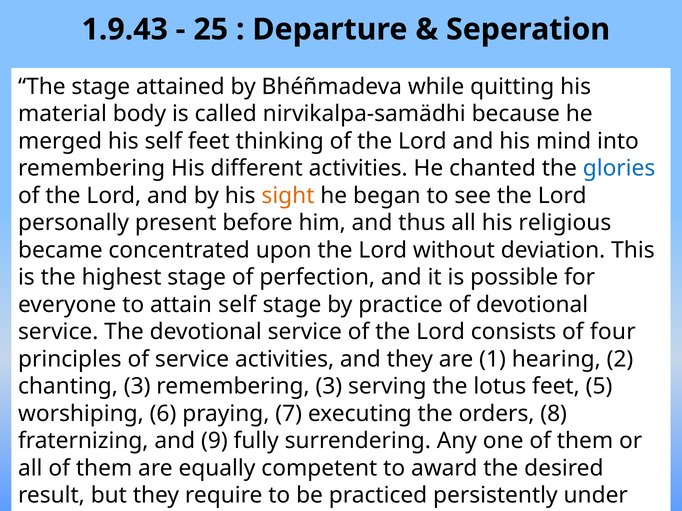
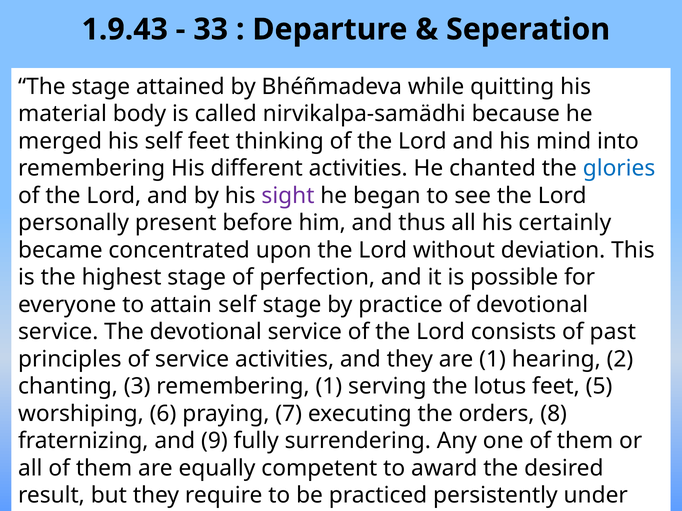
25: 25 -> 33
sight colour: orange -> purple
religious: religious -> certainly
four: four -> past
remembering 3: 3 -> 1
